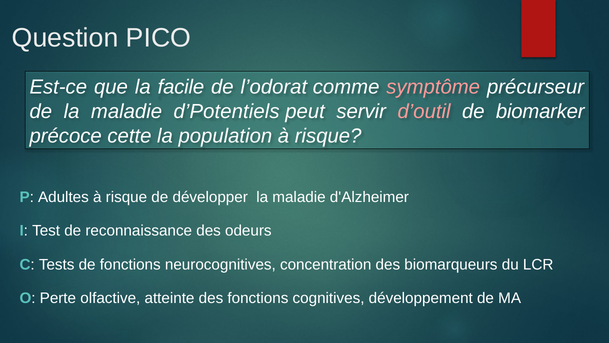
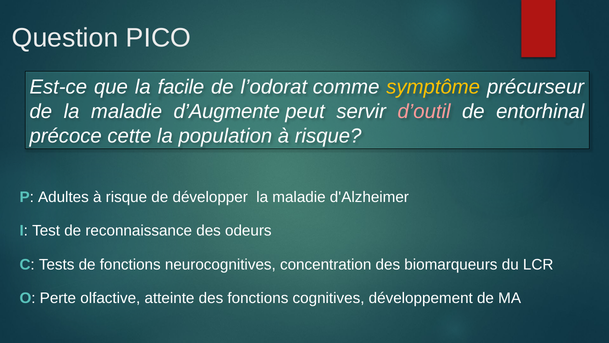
symptôme colour: pink -> yellow
d’Potentiels: d’Potentiels -> d’Augmente
biomarker: biomarker -> entorhinal
